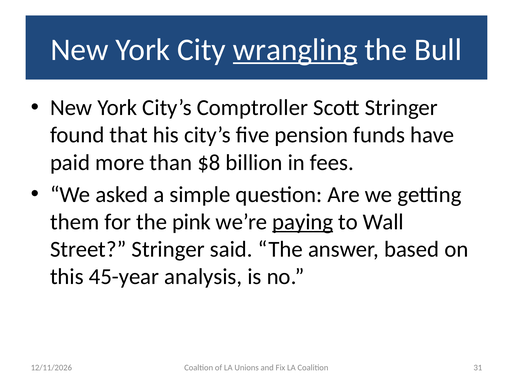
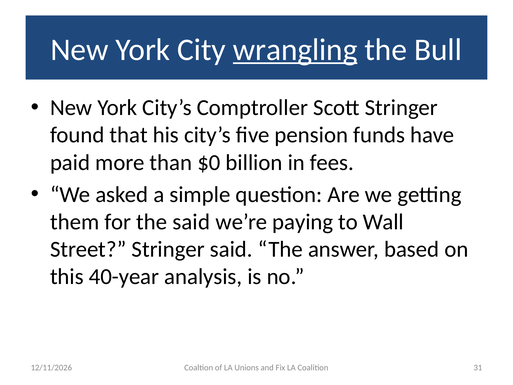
$8: $8 -> $0
the pink: pink -> said
paying underline: present -> none
45-year: 45-year -> 40-year
